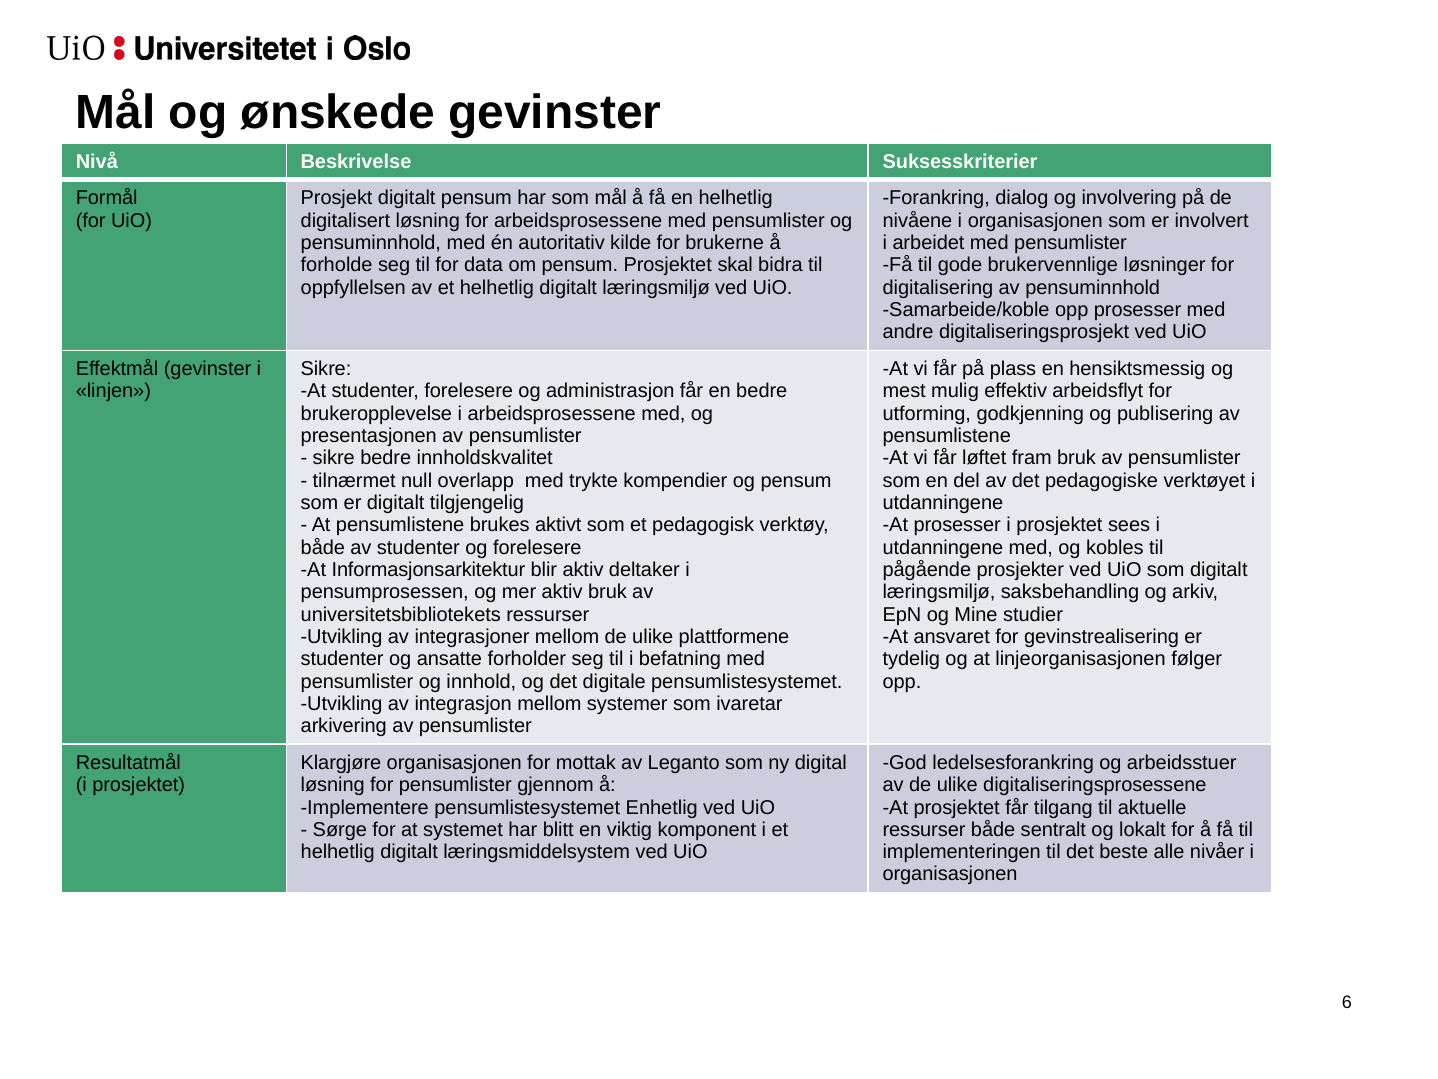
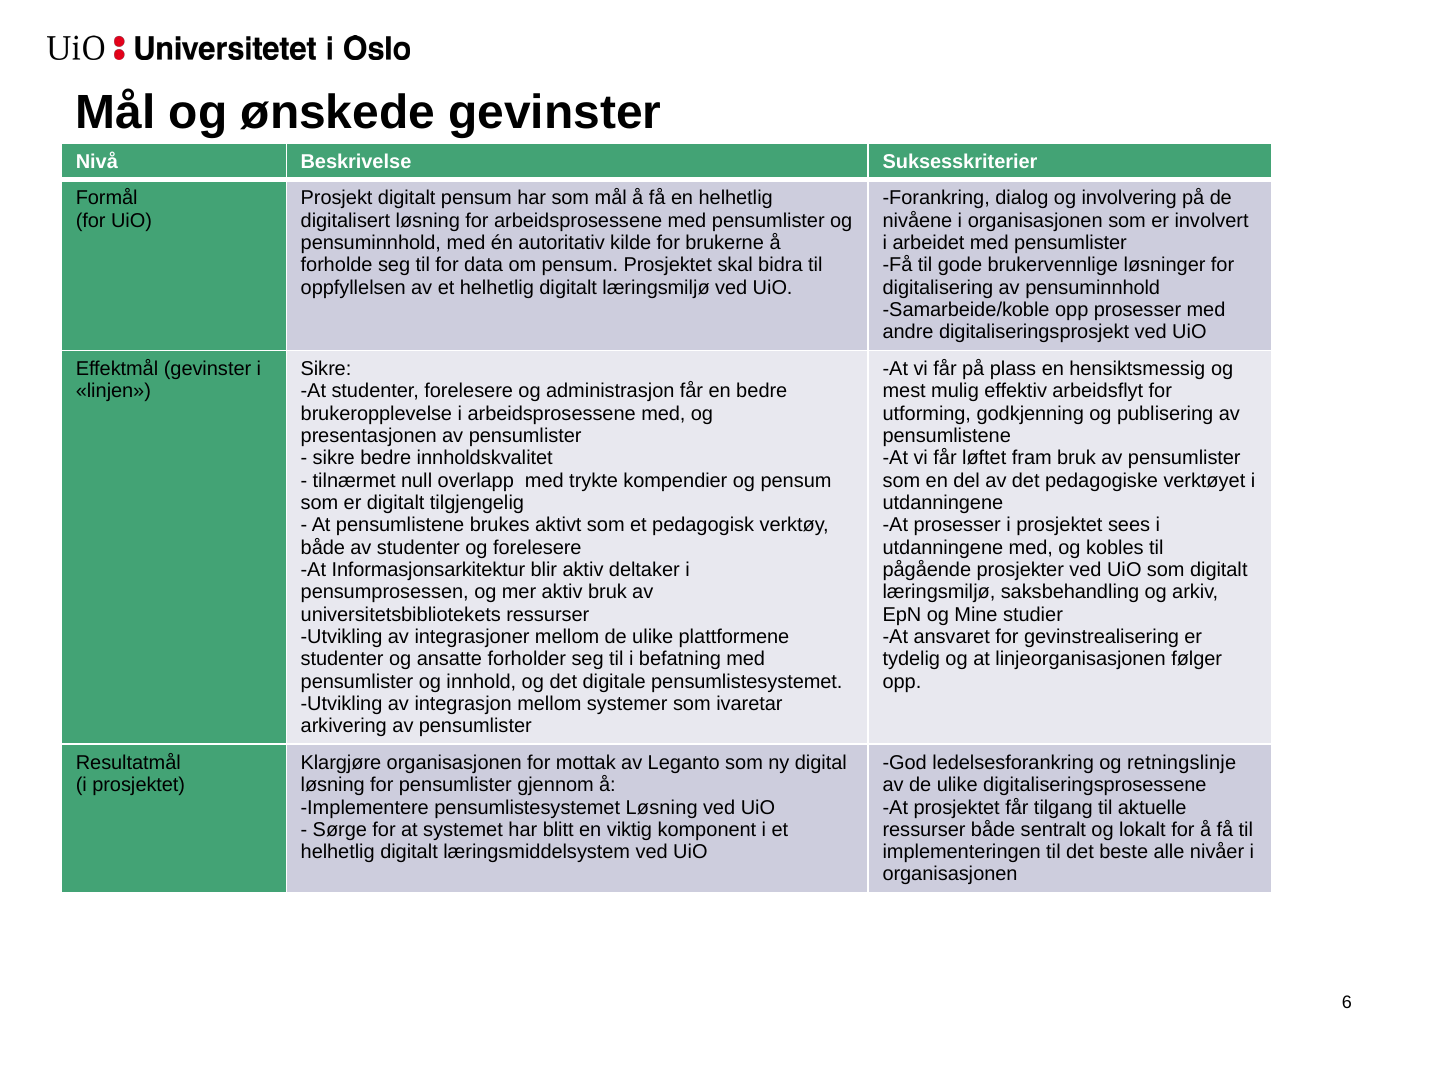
arbeidsstuer: arbeidsstuer -> retningslinje
pensumlistesystemet Enhetlig: Enhetlig -> Løsning
